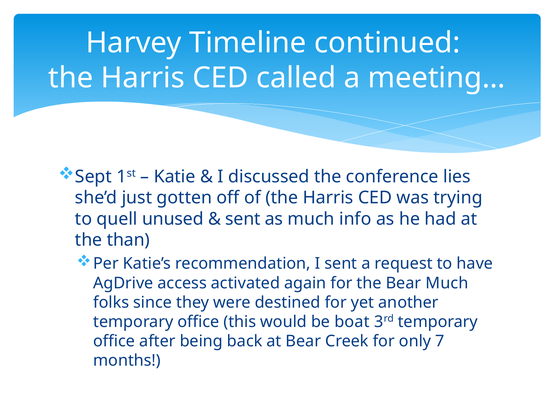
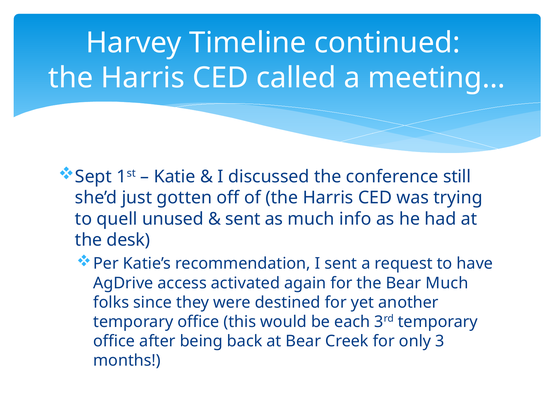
lies: lies -> still
than: than -> desk
boat: boat -> each
7: 7 -> 3
